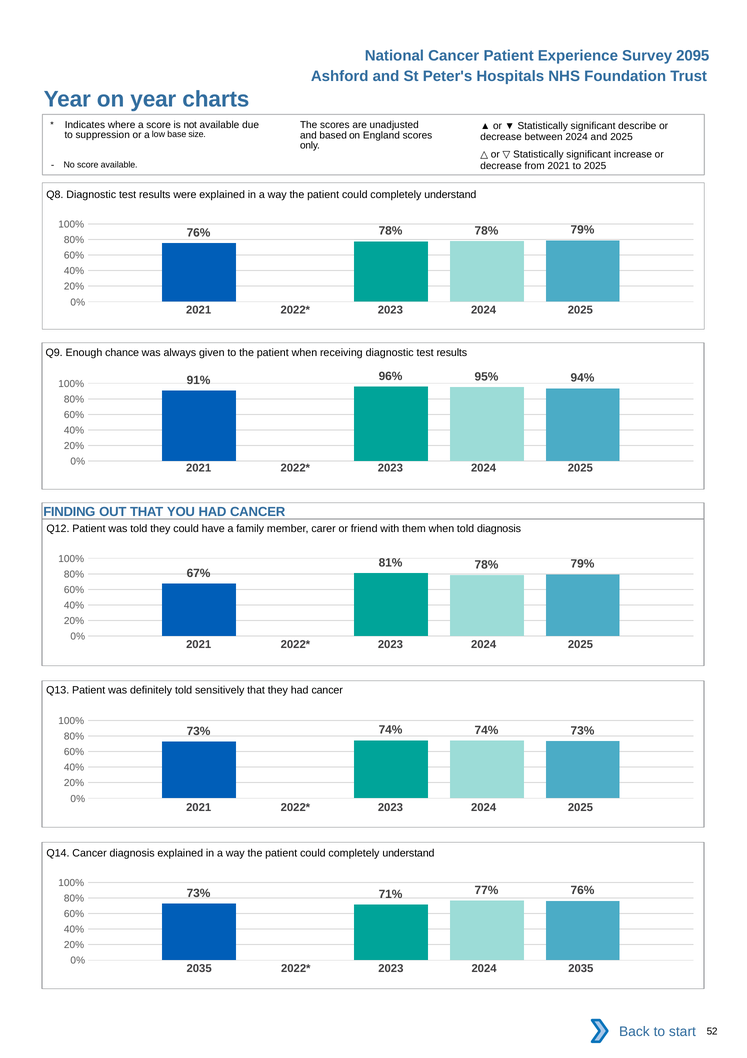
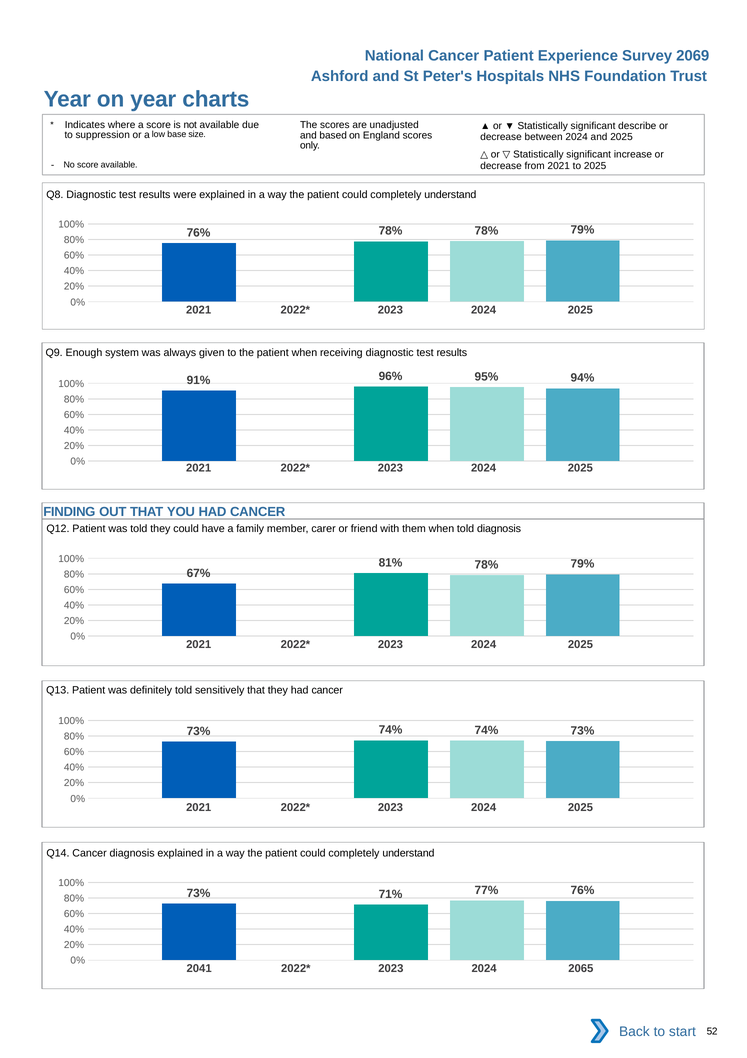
2095: 2095 -> 2069
chance: chance -> system
2035 at (199, 968): 2035 -> 2041
2024 2035: 2035 -> 2065
